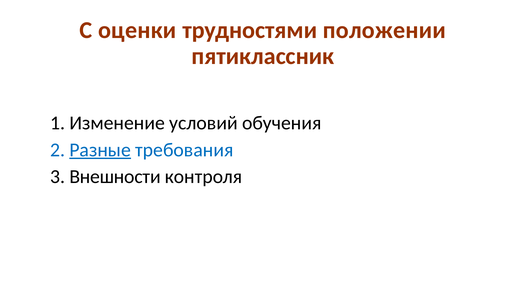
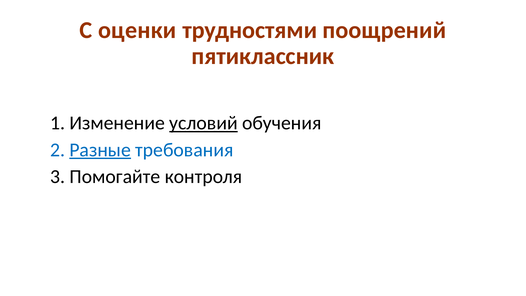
положении: положении -> поощрений
условий underline: none -> present
Внешности: Внешности -> Помогайте
